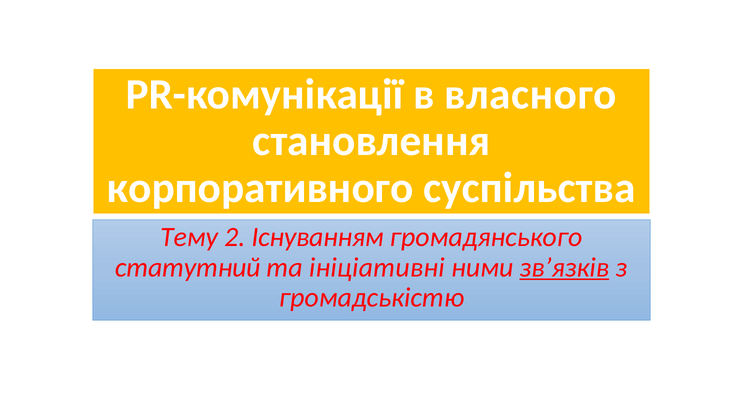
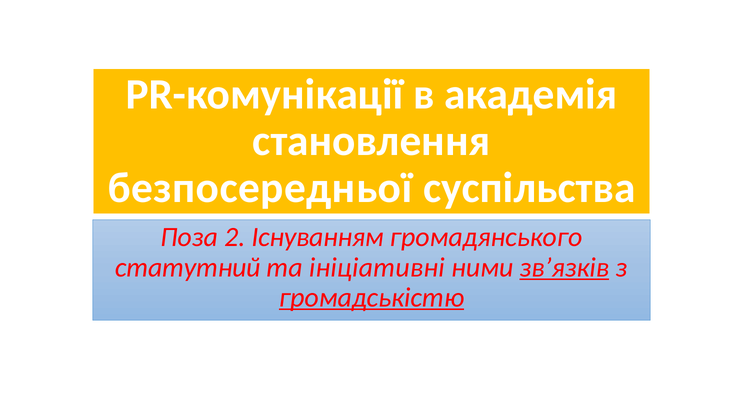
власного: власного -> академія
корпоративного: корпоративного -> безпосередньої
Тему: Тему -> Поза
громадськістю underline: none -> present
